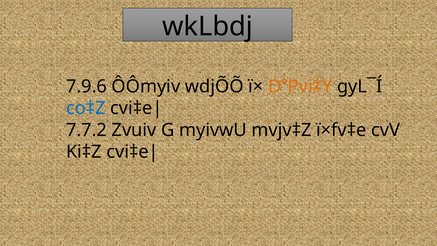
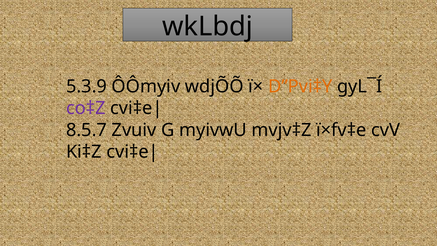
7.9.6: 7.9.6 -> 5.3.9
co‡Z colour: blue -> purple
7.7.2: 7.7.2 -> 8.5.7
